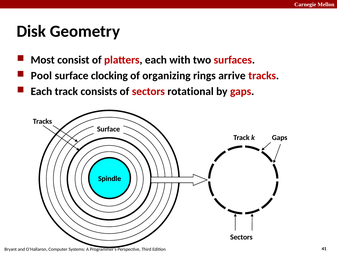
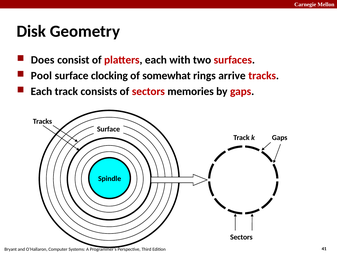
Most: Most -> Does
organizing: organizing -> somewhat
rotational: rotational -> memories
